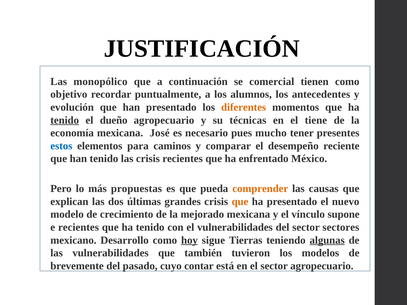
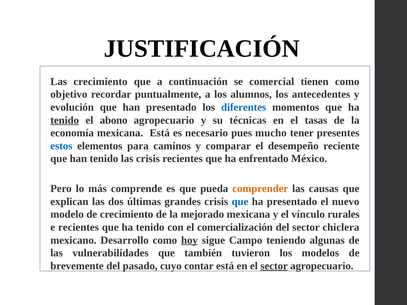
Las monopólico: monopólico -> crecimiento
diferentes colour: orange -> blue
dueño: dueño -> abono
tiene: tiene -> tasas
mexicana José: José -> Está
propuestas: propuestas -> comprende
que at (240, 202) colour: orange -> blue
supone: supone -> rurales
el vulnerabilidades: vulnerabilidades -> comercialización
sectores: sectores -> chiclera
Tierras: Tierras -> Campo
algunas underline: present -> none
sector at (274, 266) underline: none -> present
